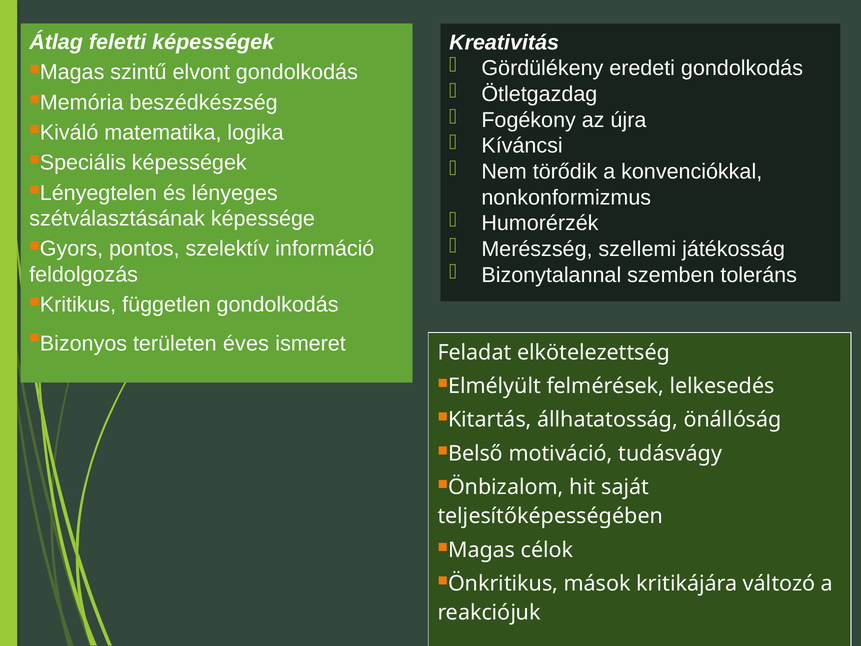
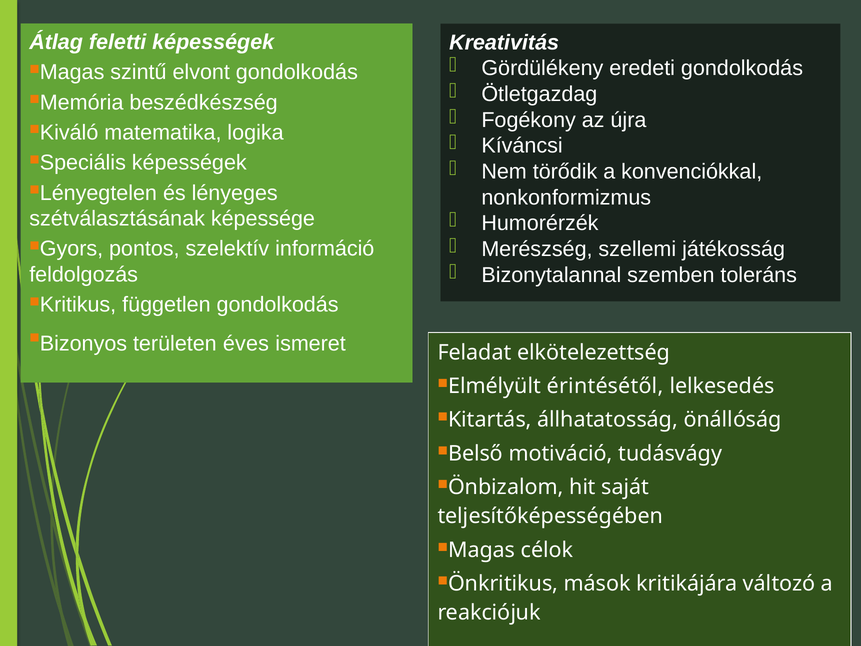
felmérések: felmérések -> érintésétől
